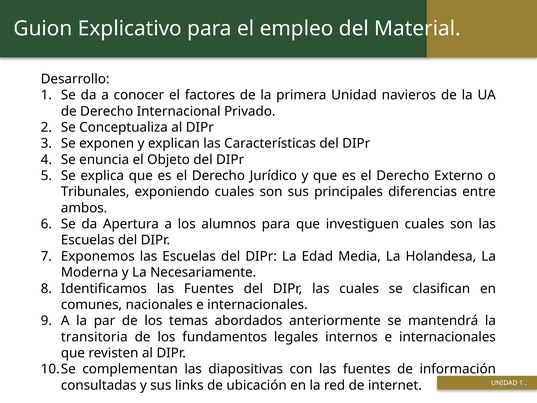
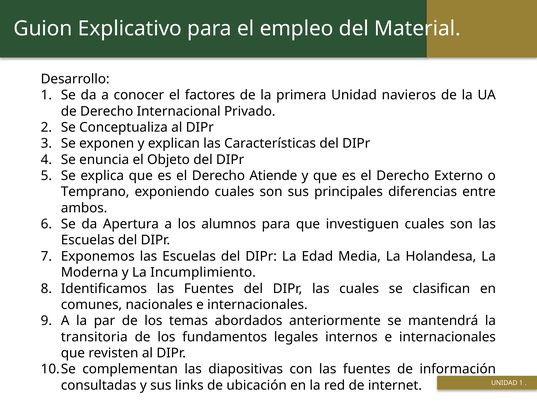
Jurídico: Jurídico -> Atiende
Tribunales: Tribunales -> Temprano
Necesariamente: Necesariamente -> Incumplimiento
